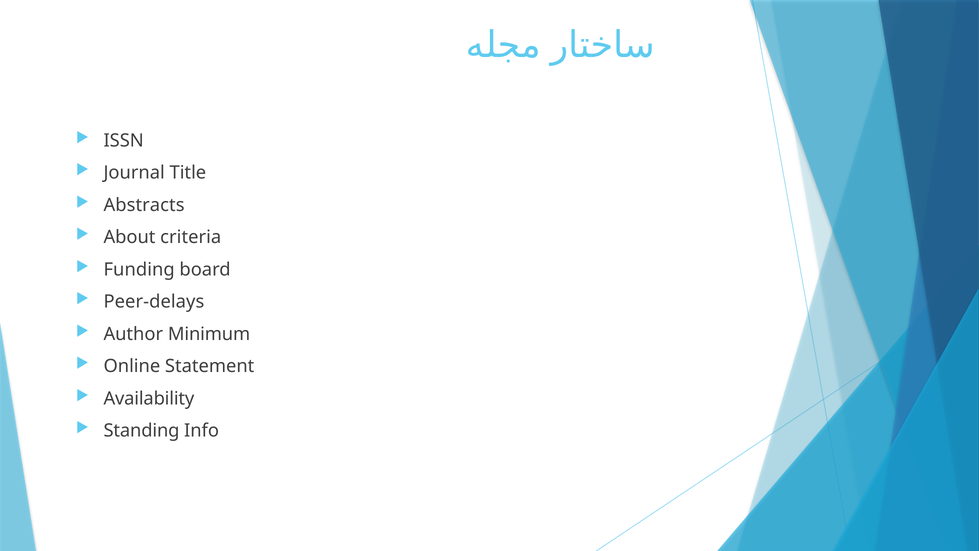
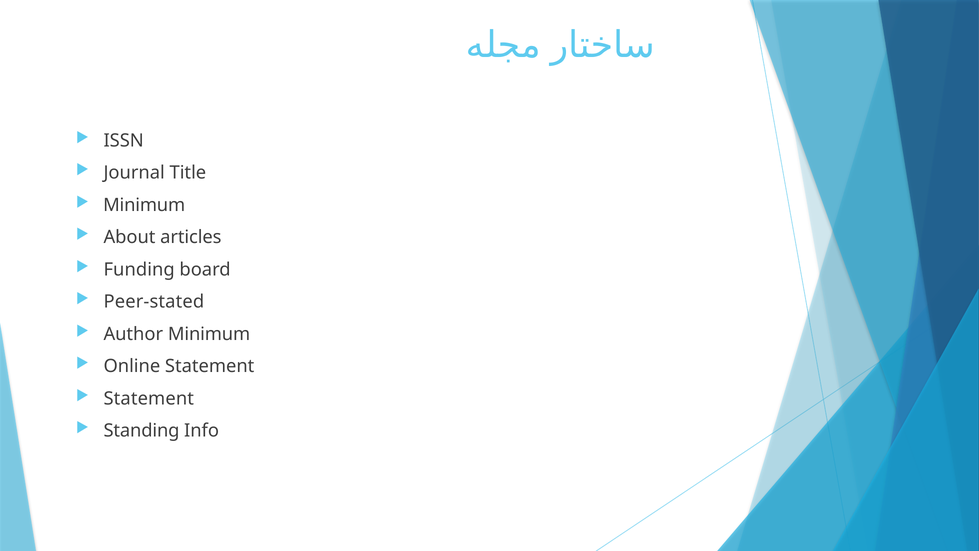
Abstracts at (144, 205): Abstracts -> Minimum
criteria: criteria -> articles
Peer-delays: Peer-delays -> Peer-stated
Availability at (149, 398): Availability -> Statement
